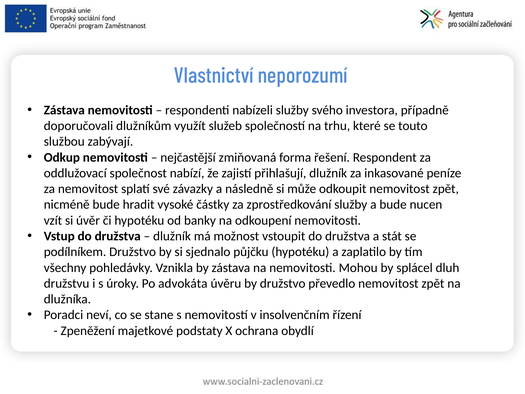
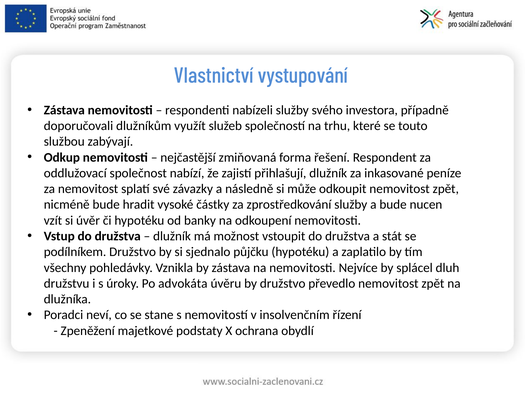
neporozumí: neporozumí -> vystupování
Mohou: Mohou -> Nejvíce
